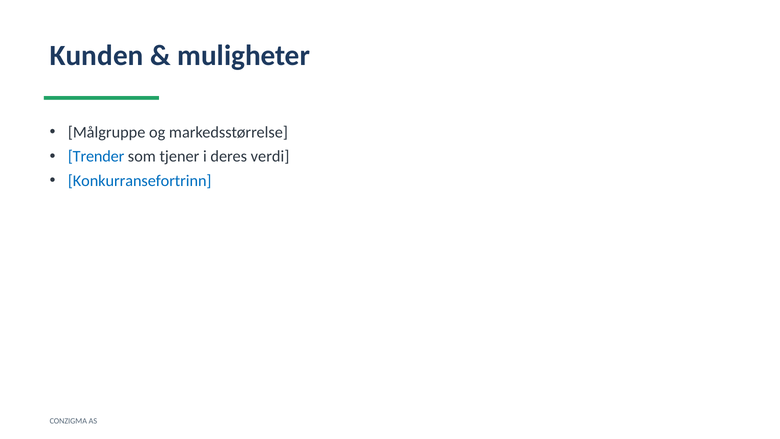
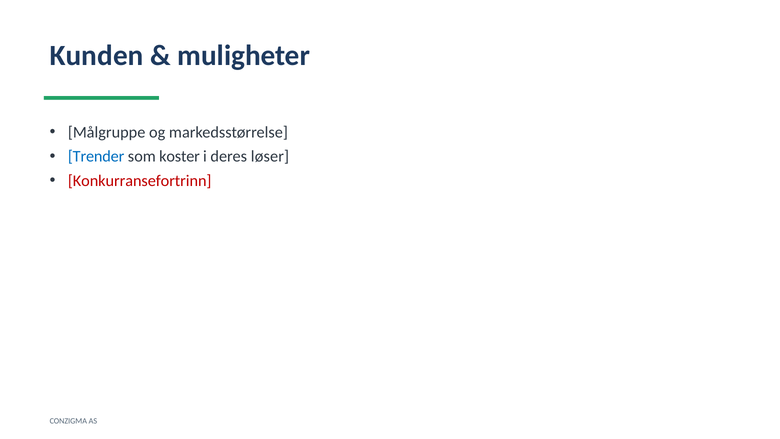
tjener: tjener -> koster
verdi: verdi -> løser
Konkurransefortrinn colour: blue -> red
